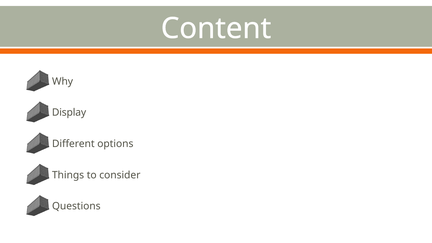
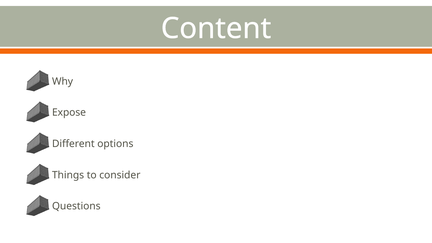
Display: Display -> Expose
